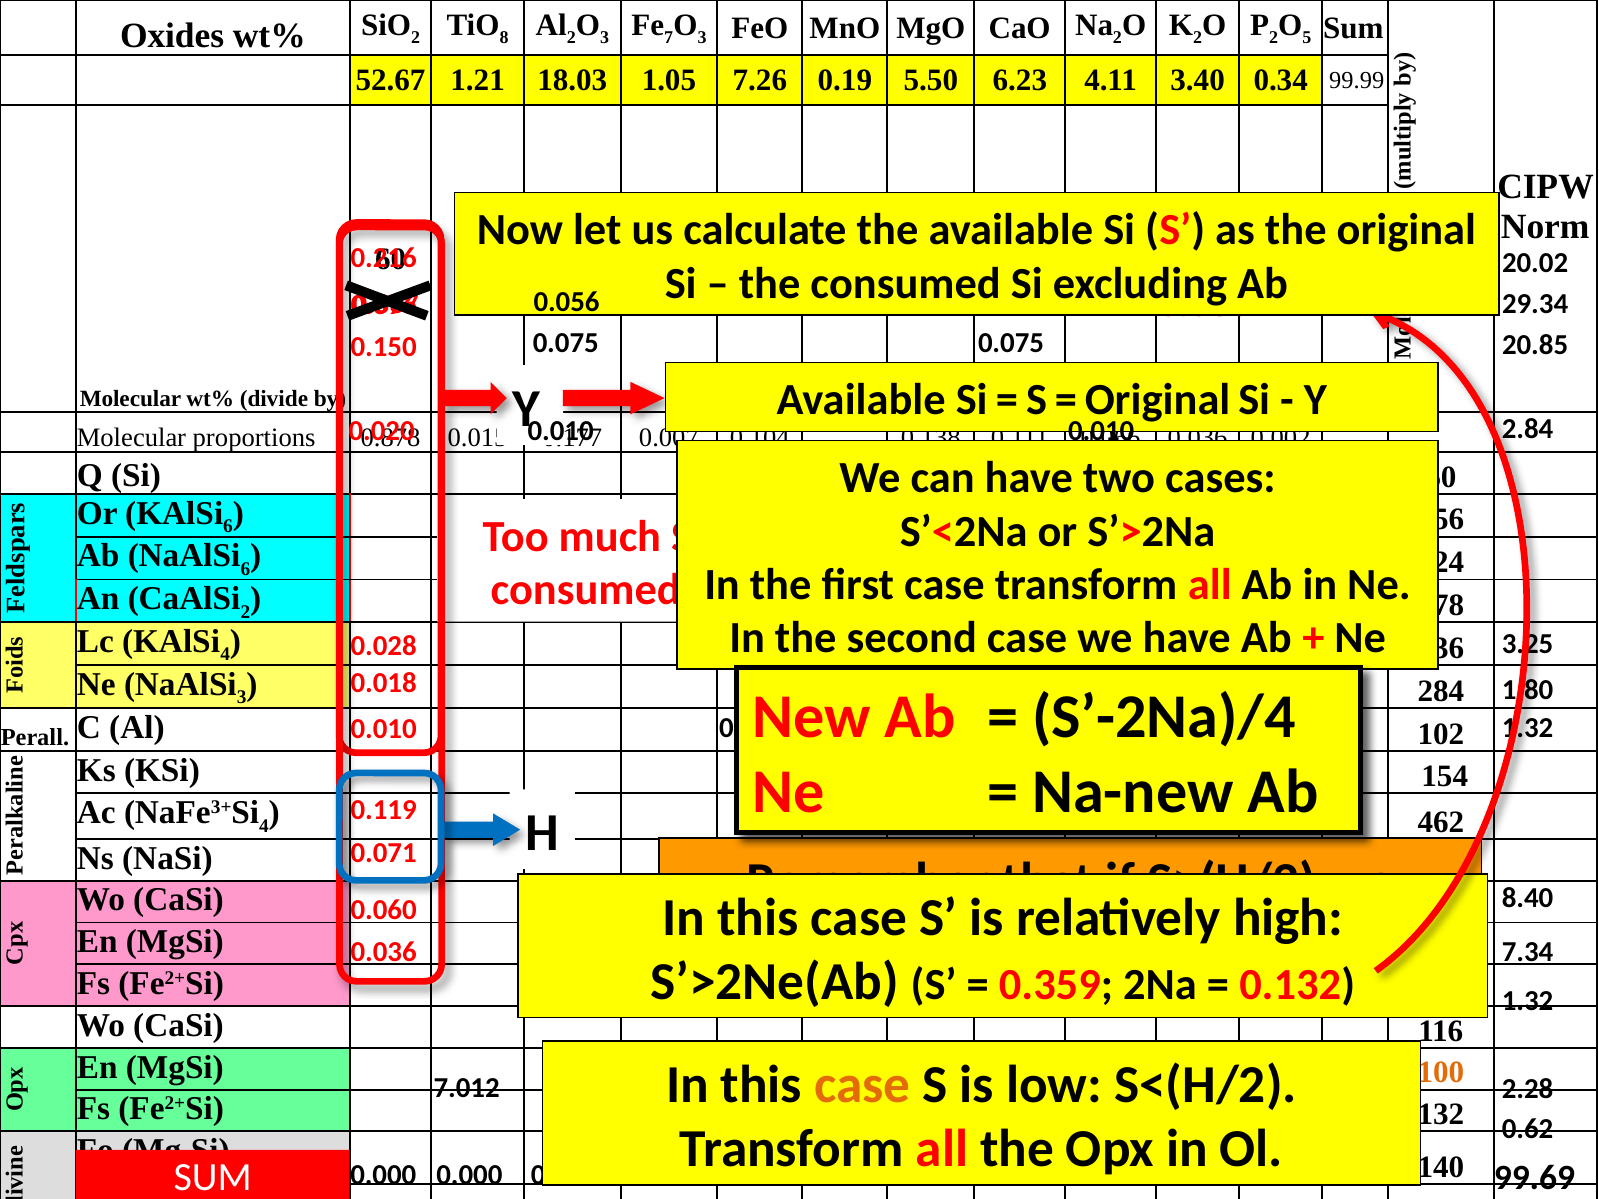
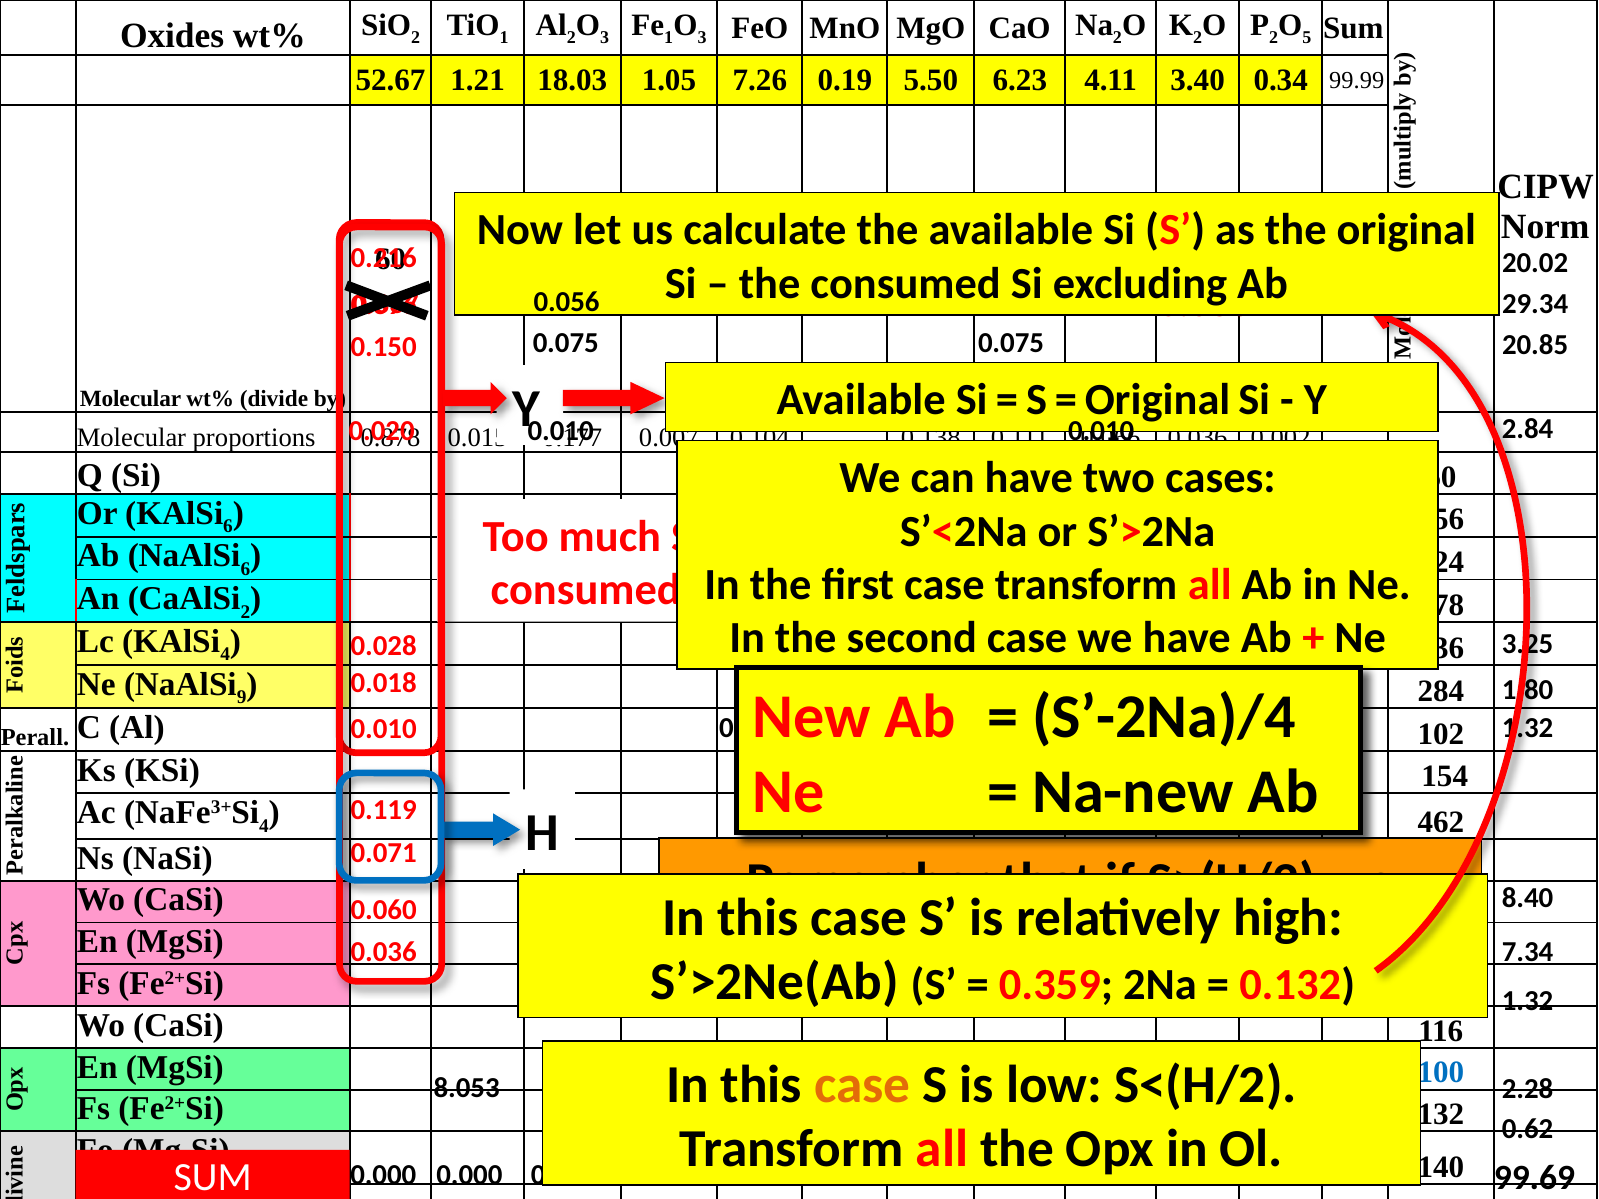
8 at (504, 38): 8 -> 1
7 at (669, 38): 7 -> 1
3 at (242, 698): 3 -> 9
100 at (1441, 1073) colour: orange -> blue
7.012: 7.012 -> 8.053
